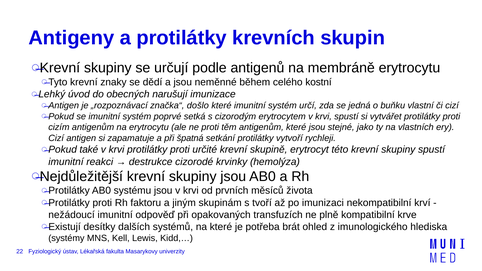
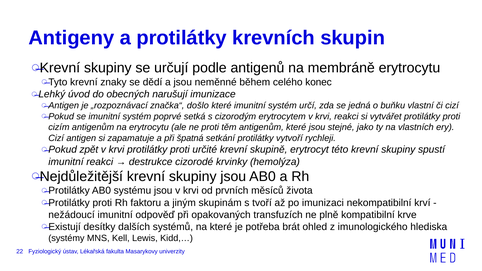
kostní: kostní -> konec
krvi spustí: spustí -> reakci
také: také -> zpět
